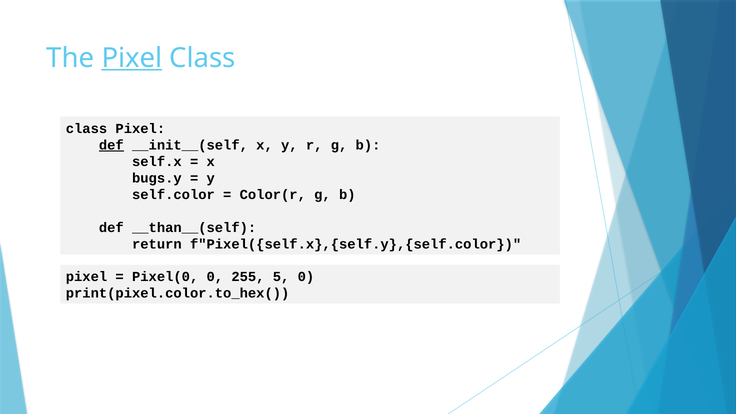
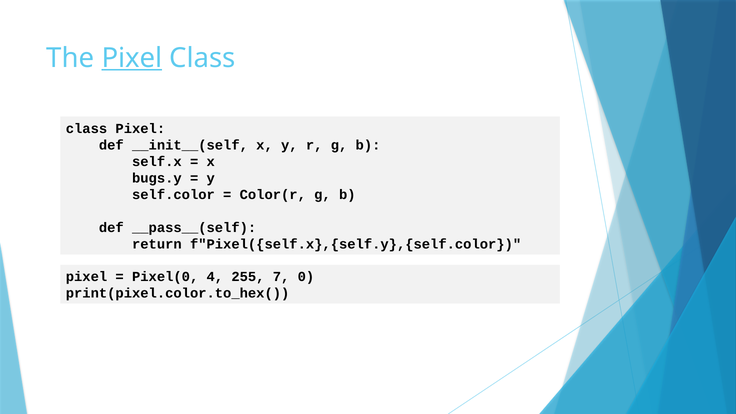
def at (111, 145) underline: present -> none
__than__(self: __than__(self -> __pass__(self
Pixel(0 0: 0 -> 4
5: 5 -> 7
